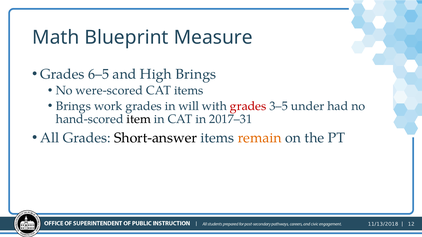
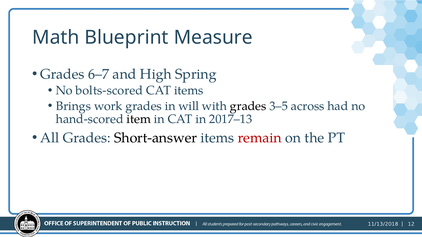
6–5: 6–5 -> 6–7
High Brings: Brings -> Spring
were-scored: were-scored -> bolts-scored
grades at (248, 106) colour: red -> black
under: under -> across
2017–31: 2017–31 -> 2017–13
remain colour: orange -> red
